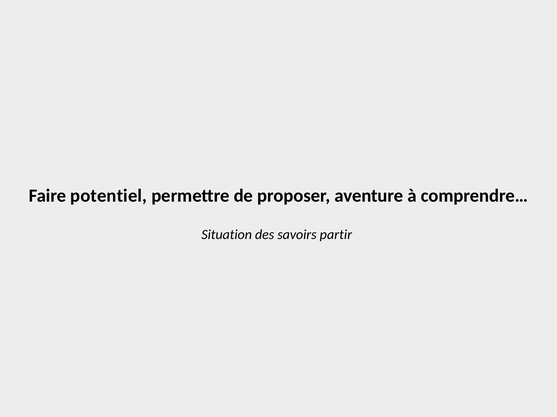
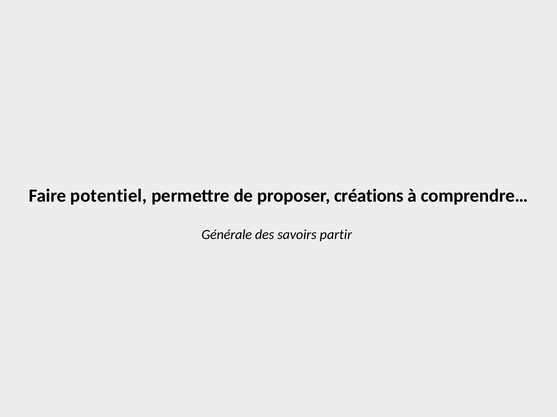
aventure: aventure -> créations
Situation: Situation -> Générale
